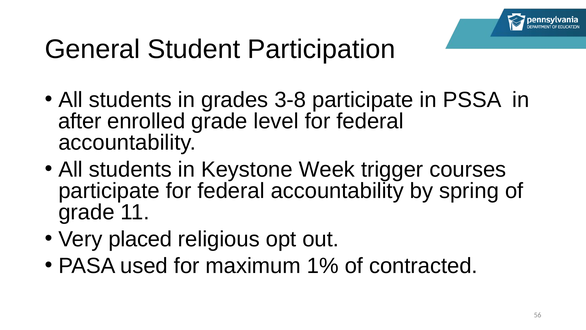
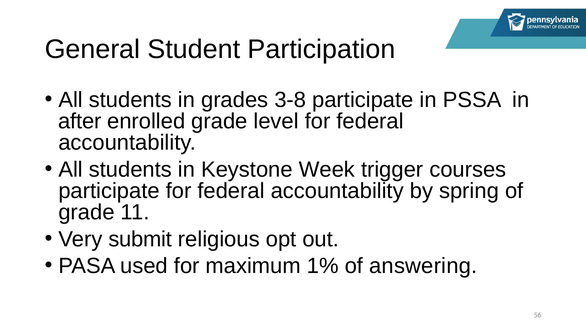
placed: placed -> submit
contracted: contracted -> answering
